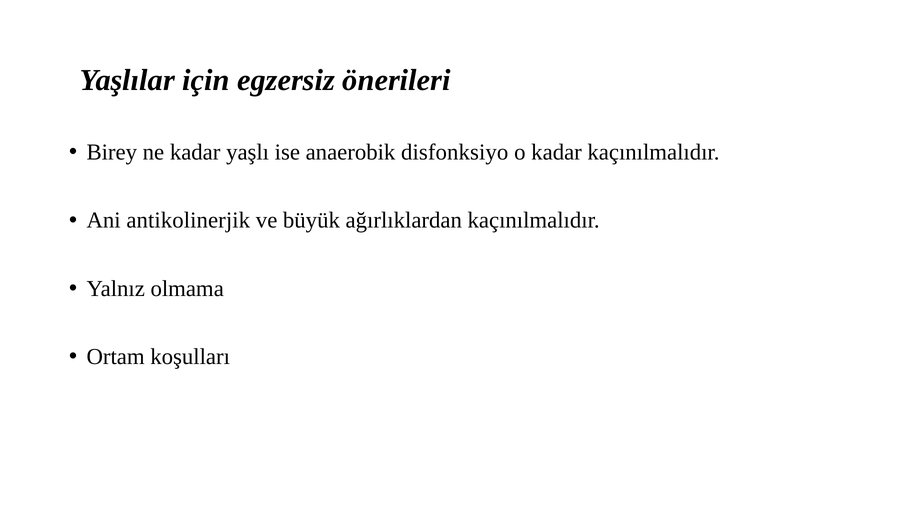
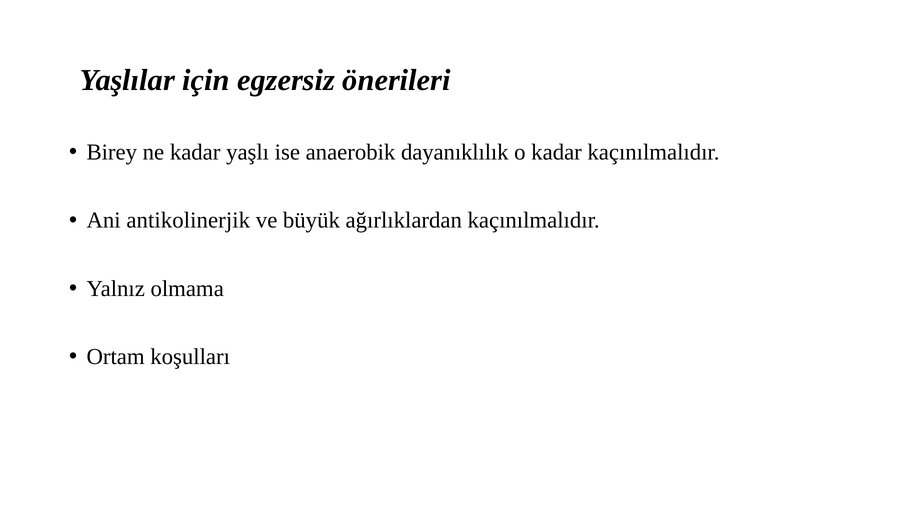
disfonksiyo: disfonksiyo -> dayanıklılık
